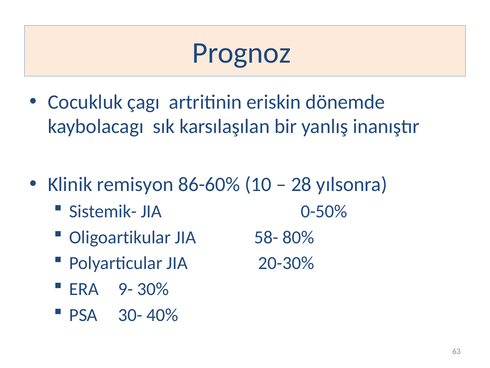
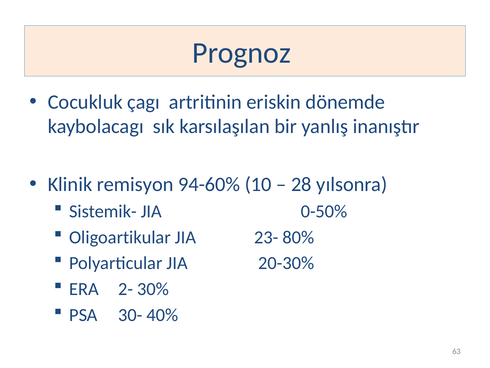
86-60%: 86-60% -> 94-60%
58-: 58- -> 23-
9-: 9- -> 2-
